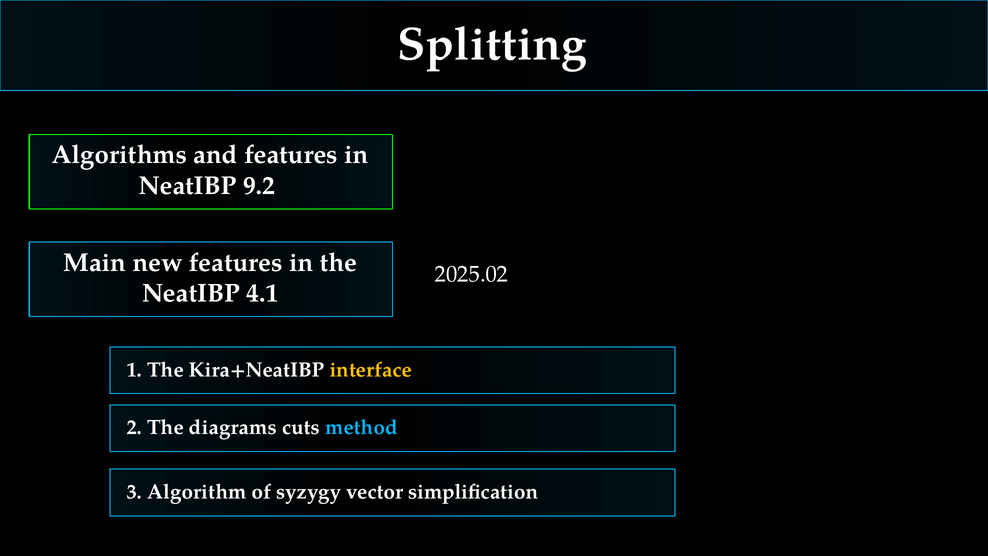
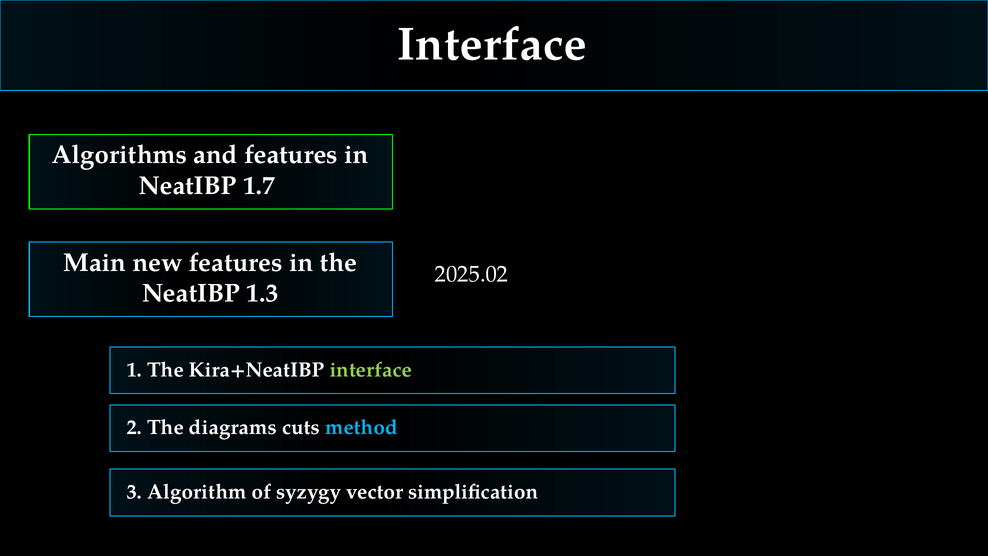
Splitting at (492, 45): Splitting -> Interface
9.2: 9.2 -> 1.7
4.1: 4.1 -> 1.3
interface at (371, 370) colour: yellow -> light green
